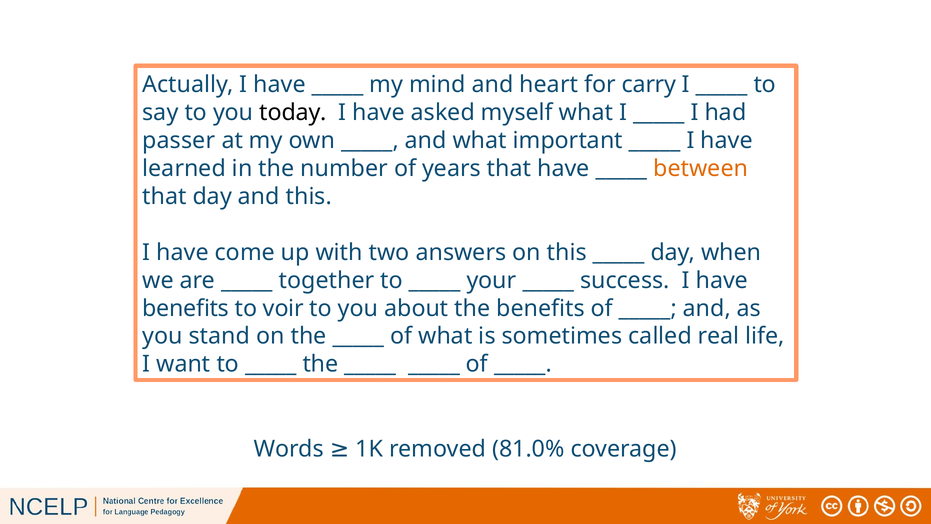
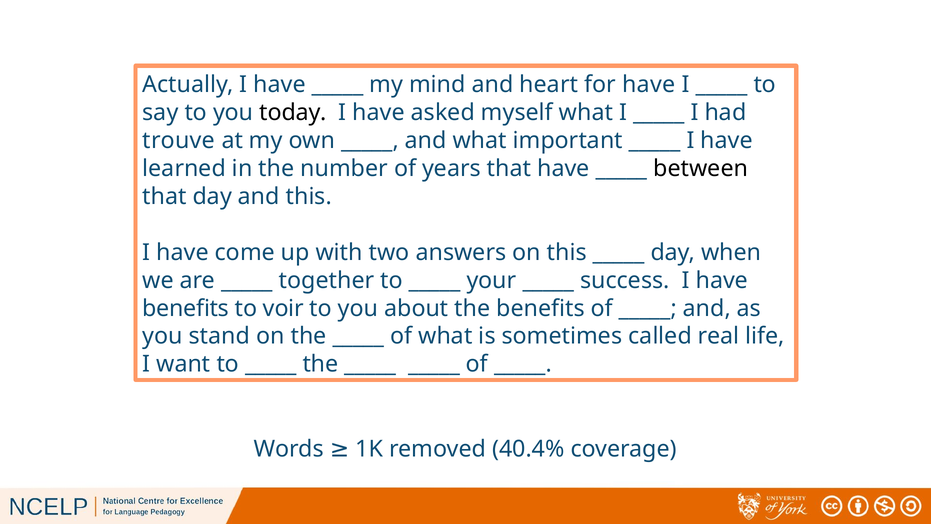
for carry: carry -> have
passer: passer -> trouve
between colour: orange -> black
81.0%: 81.0% -> 40.4%
